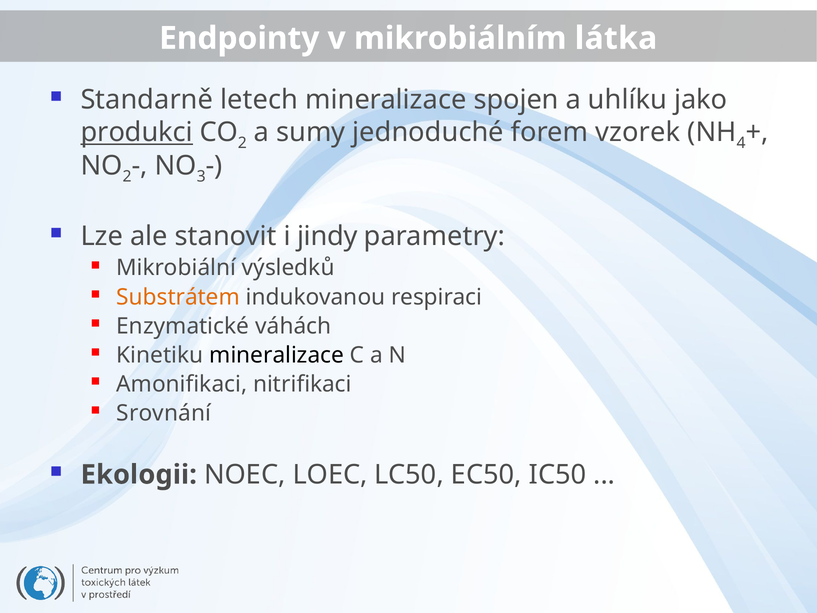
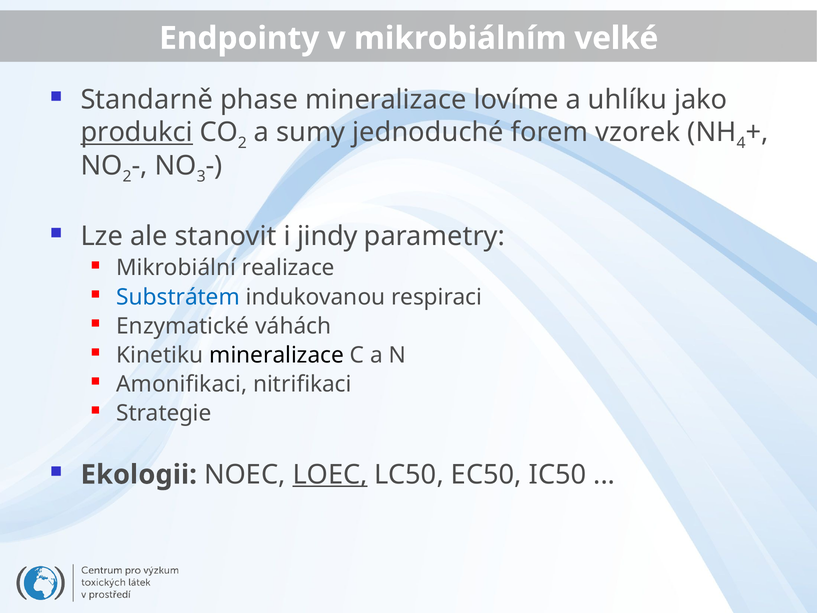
látka: látka -> velké
letech: letech -> phase
spojen: spojen -> lovíme
výsledků: výsledků -> realizace
Substrátem colour: orange -> blue
Srovnání: Srovnání -> Strategie
LOEC underline: none -> present
